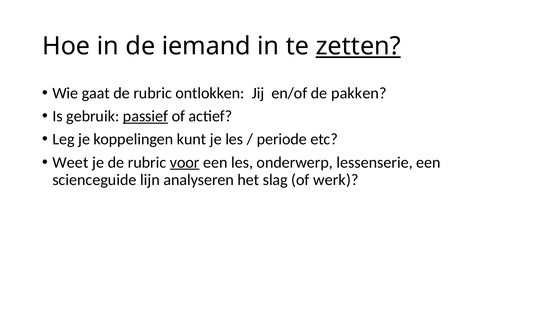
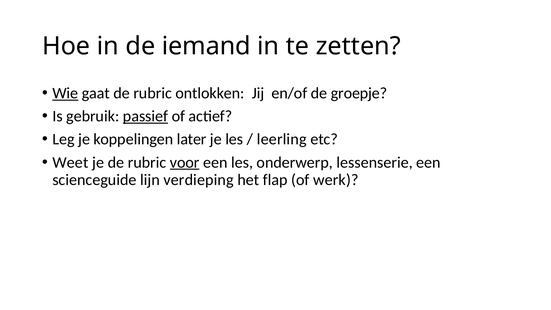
zetten underline: present -> none
Wie underline: none -> present
pakken: pakken -> groepje
kunt: kunt -> later
periode: periode -> leerling
analyseren: analyseren -> verdieping
slag: slag -> flap
